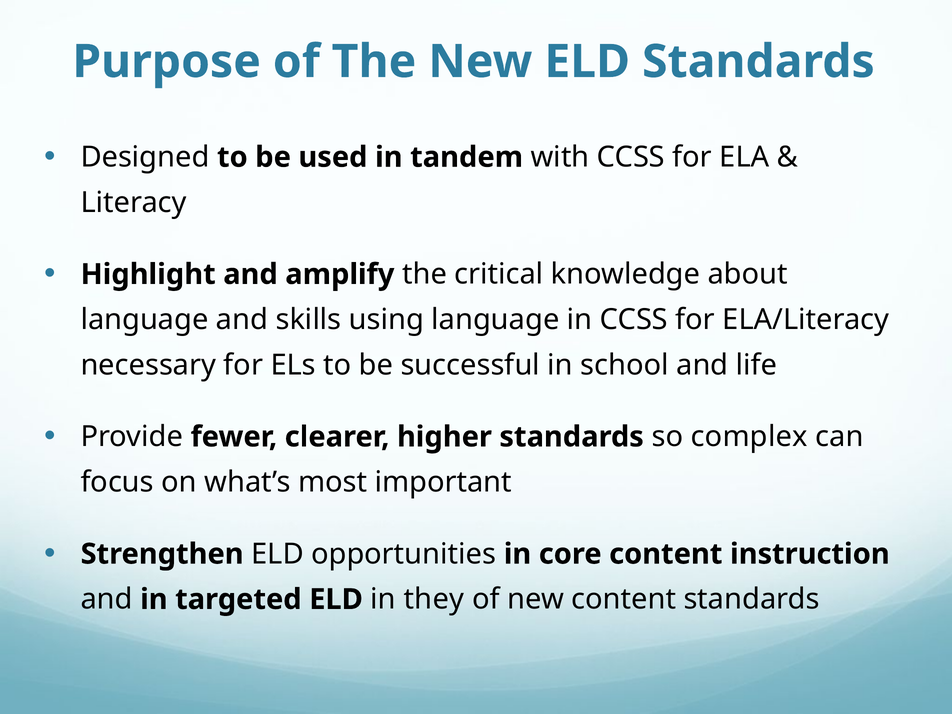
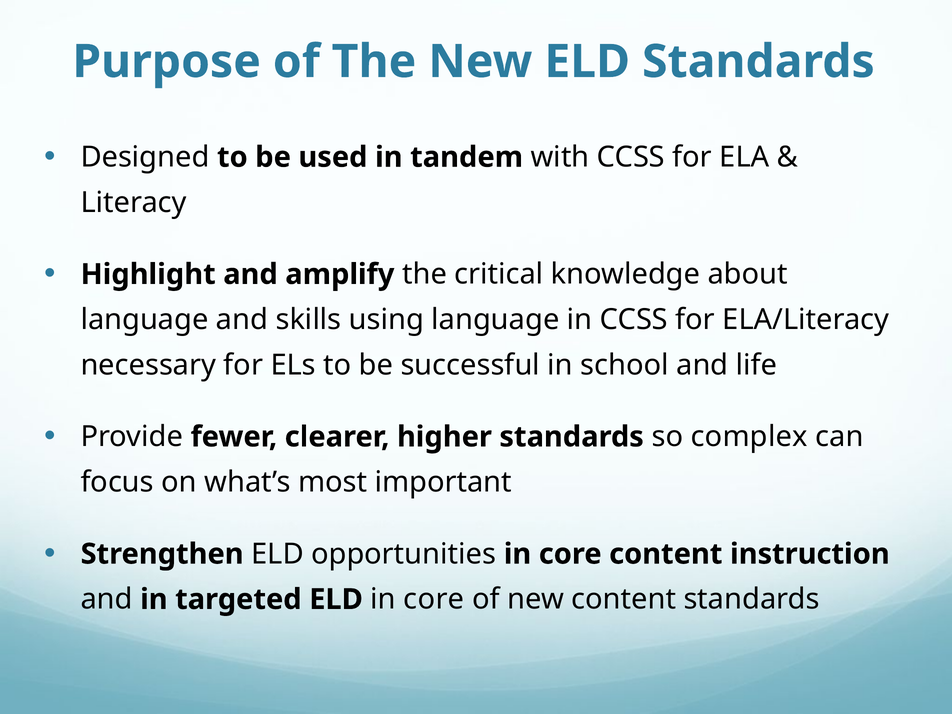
ELD in they: they -> core
